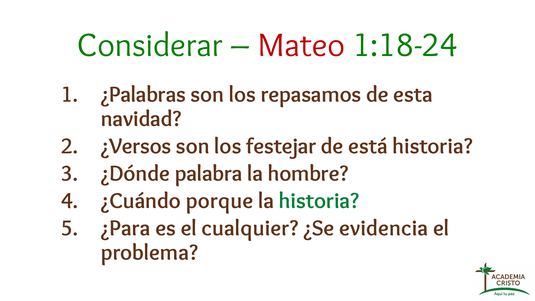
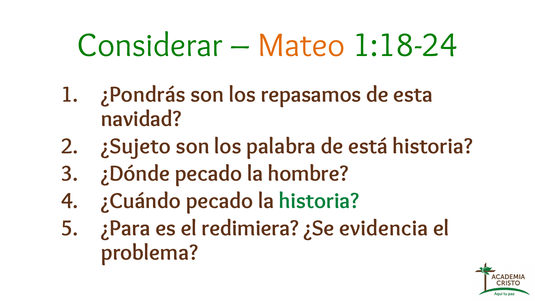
Mateo colour: red -> orange
¿Palabras: ¿Palabras -> ¿Pondrás
¿Versos: ¿Versos -> ¿Sujeto
festejar: festejar -> palabra
¿Dónde palabra: palabra -> pecado
¿Cuándo porque: porque -> pecado
cualquier: cualquier -> redimiera
